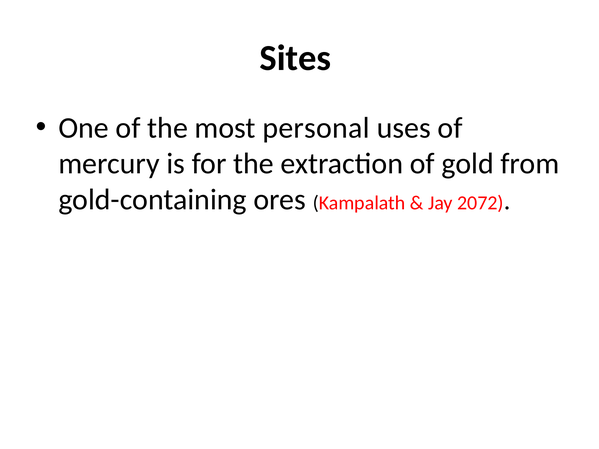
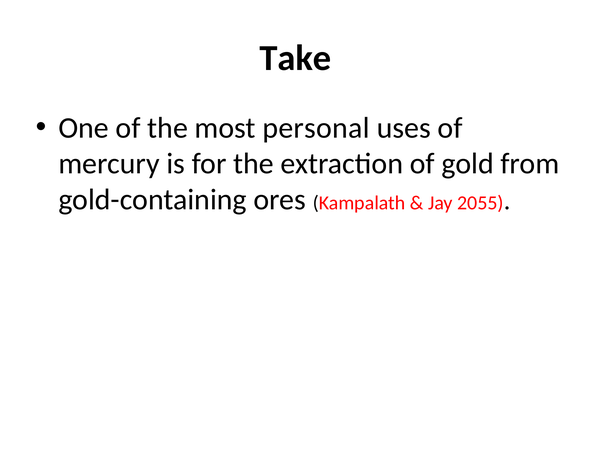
Sites: Sites -> Take
2072: 2072 -> 2055
